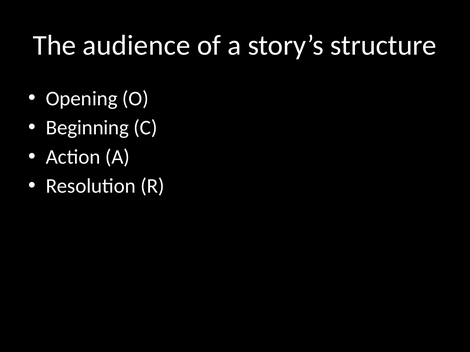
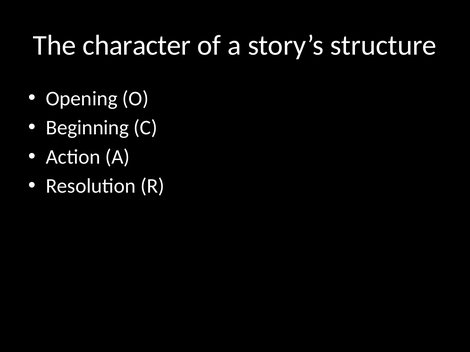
audience: audience -> character
